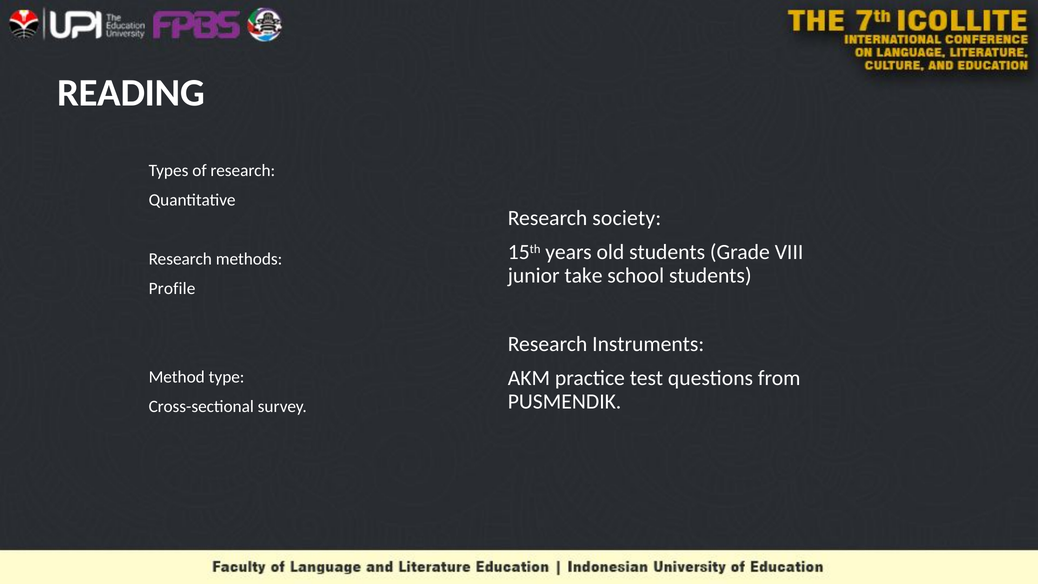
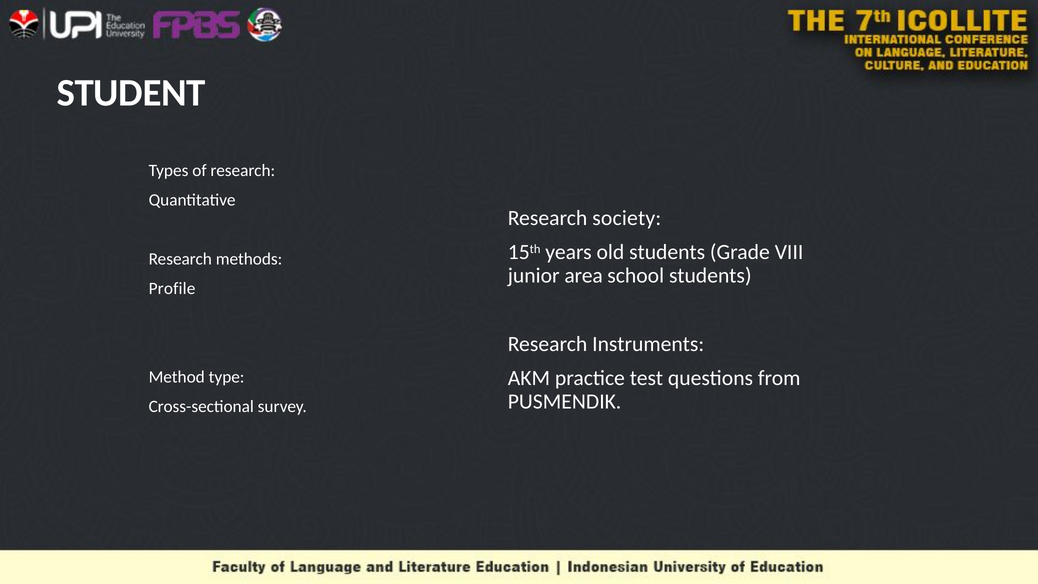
READING: READING -> STUDENT
take: take -> area
